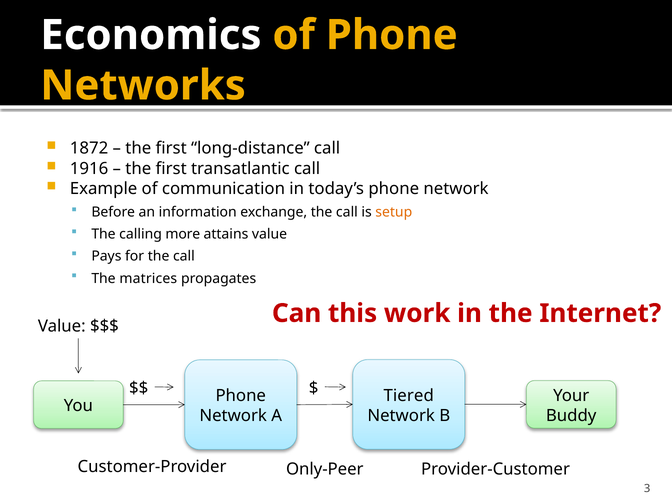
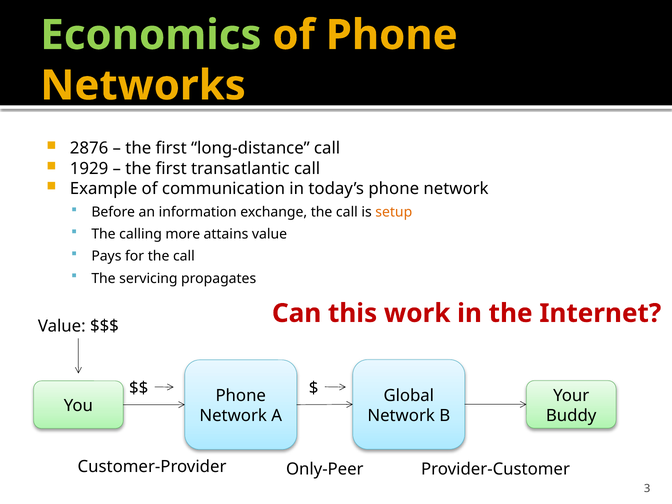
Economics colour: white -> light green
1872: 1872 -> 2876
1916: 1916 -> 1929
matrices: matrices -> servicing
Tiered: Tiered -> Global
